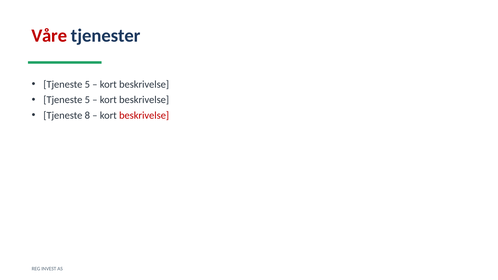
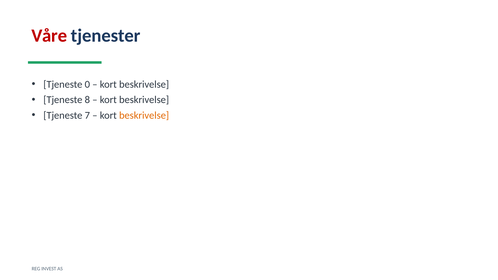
5 at (87, 84): 5 -> 0
5 at (87, 100): 5 -> 8
8: 8 -> 7
beskrivelse at (144, 115) colour: red -> orange
